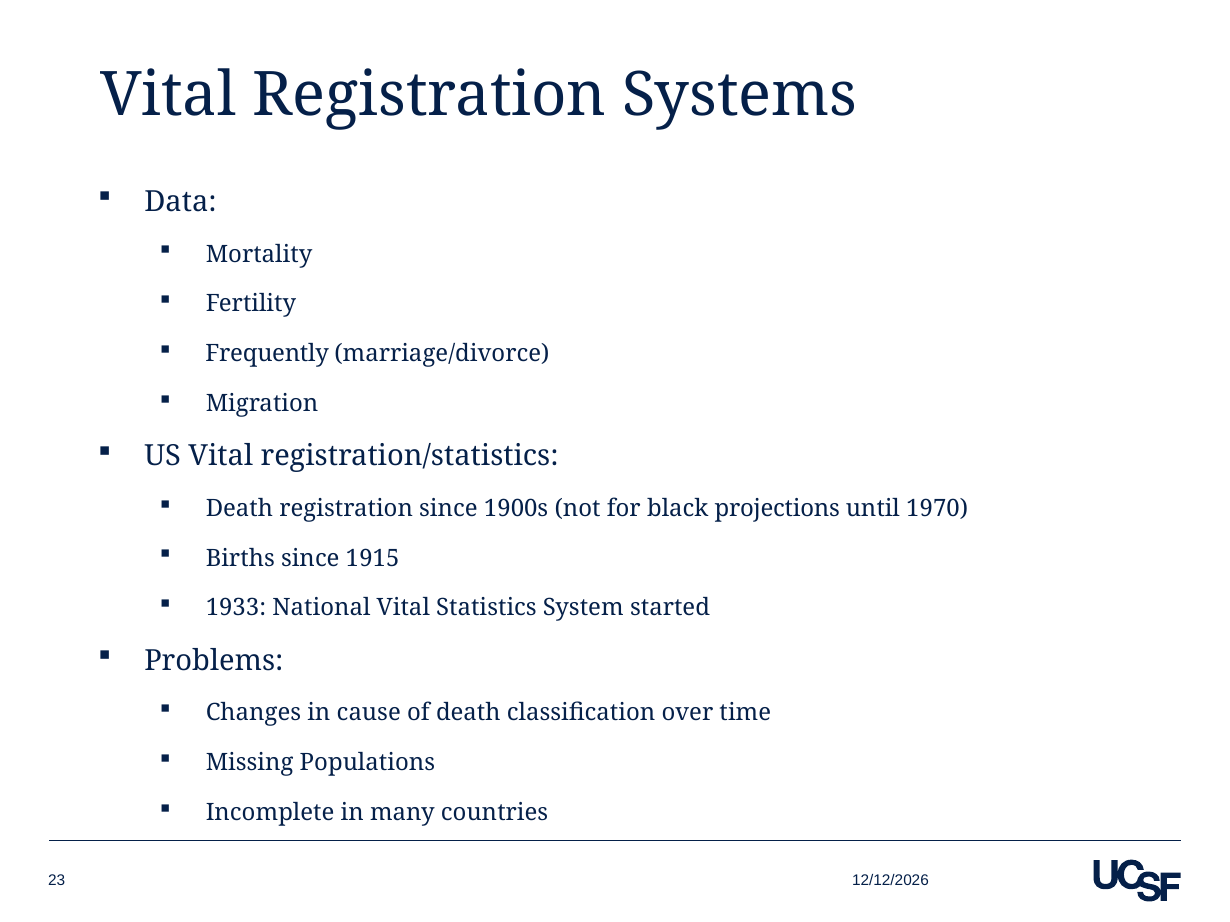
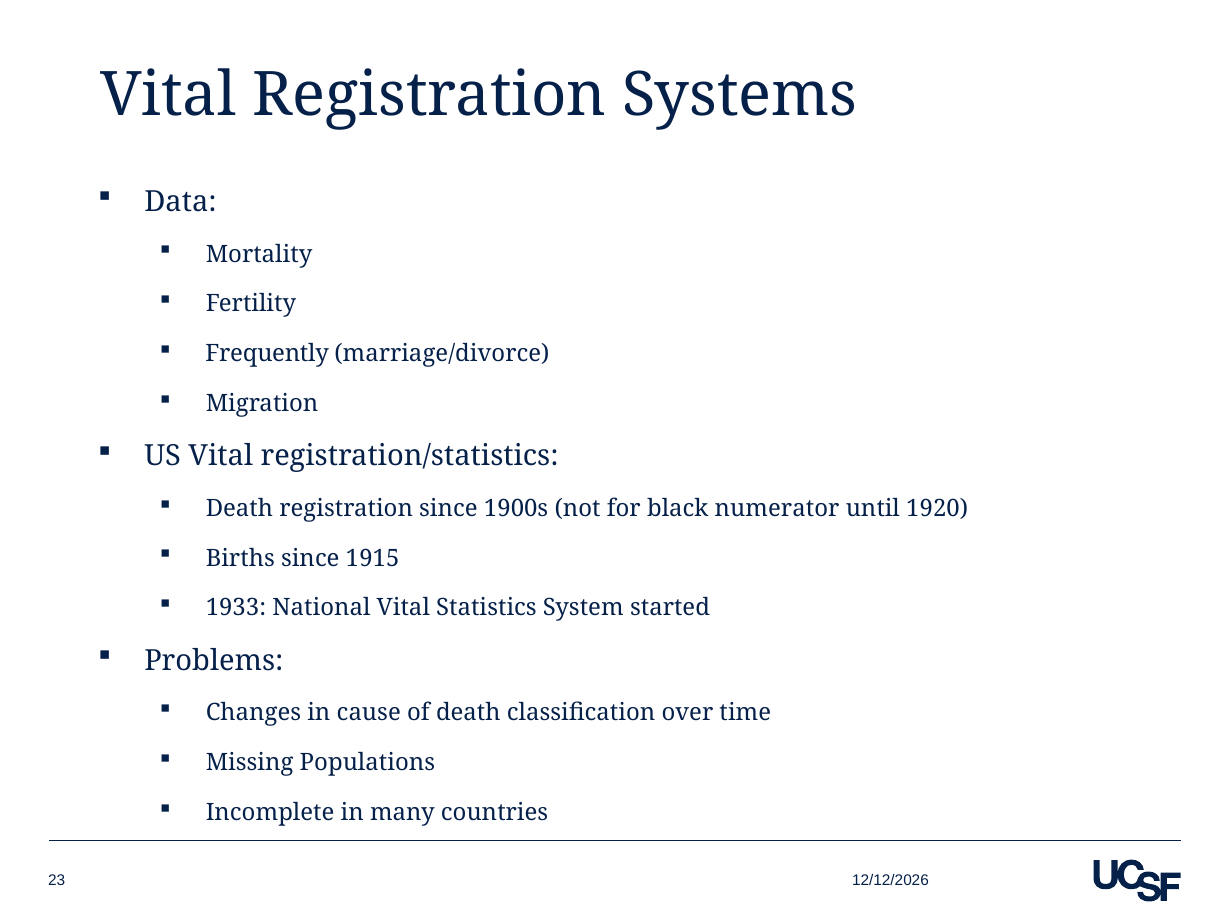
projections: projections -> numerator
1970: 1970 -> 1920
